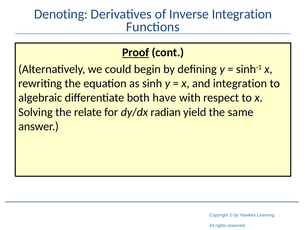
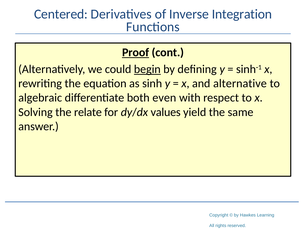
Denoting: Denoting -> Centered
begin underline: none -> present
and integration: integration -> alternative
have: have -> even
radian: radian -> values
